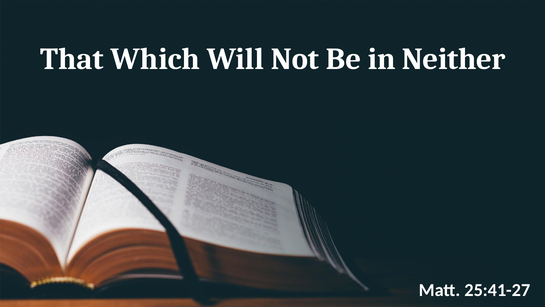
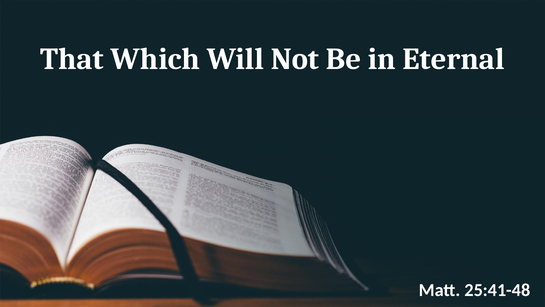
Neither: Neither -> Eternal
25:41-27: 25:41-27 -> 25:41-48
